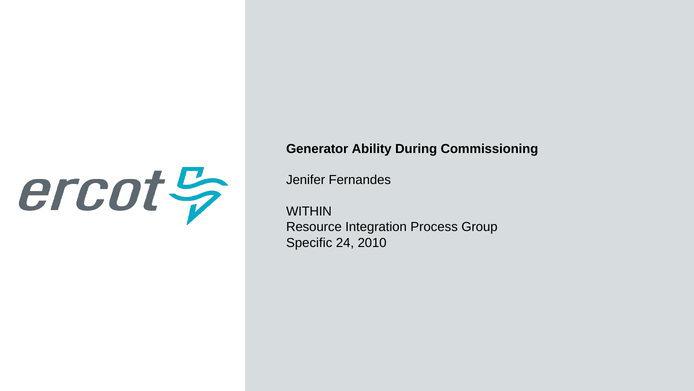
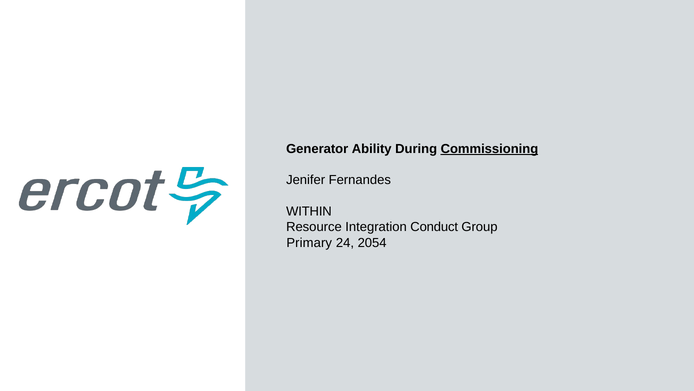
Commissioning underline: none -> present
Process: Process -> Conduct
Specific: Specific -> Primary
2010: 2010 -> 2054
